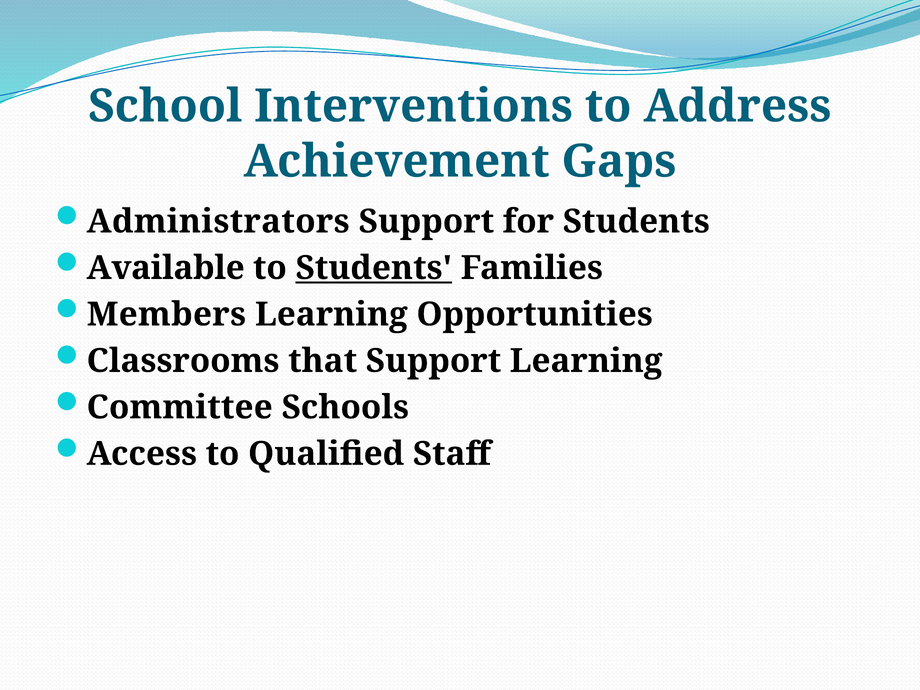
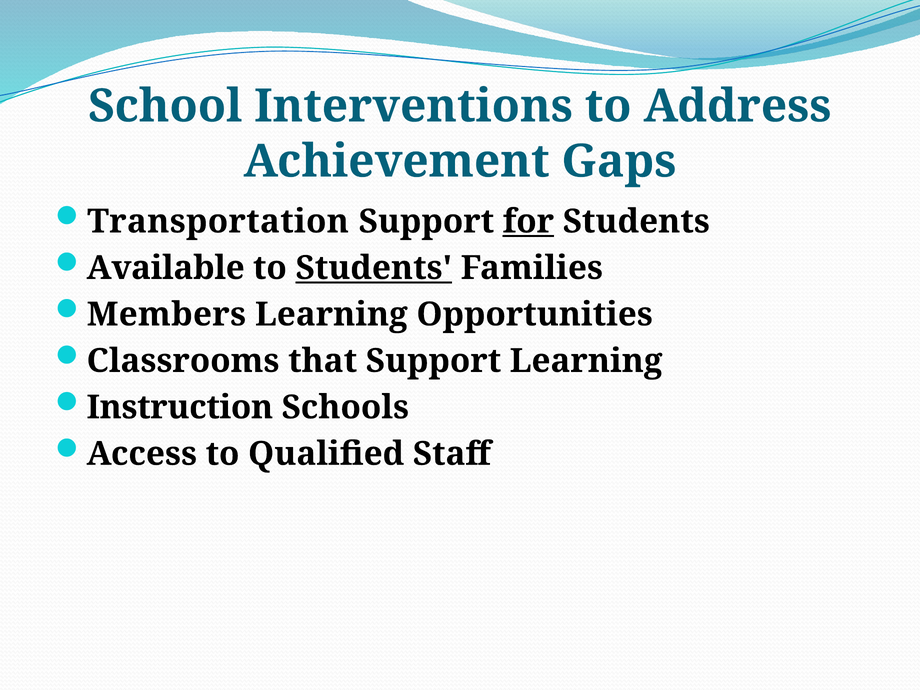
Administrators: Administrators -> Transportation
for underline: none -> present
Committee: Committee -> Instruction
